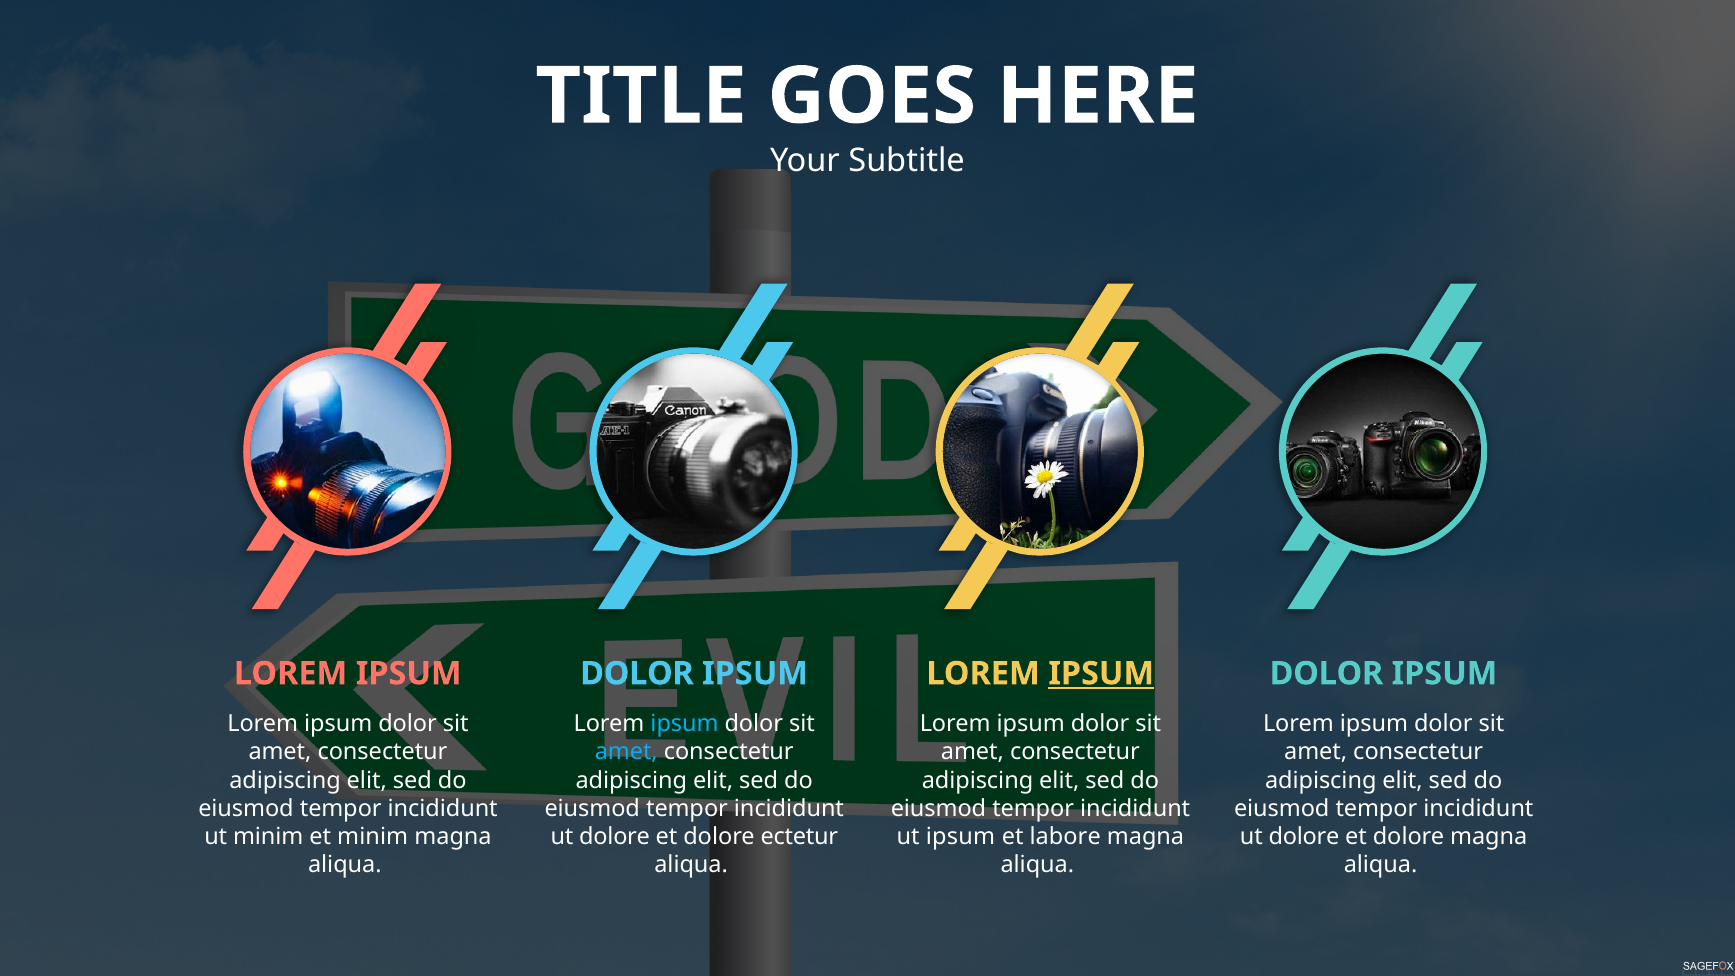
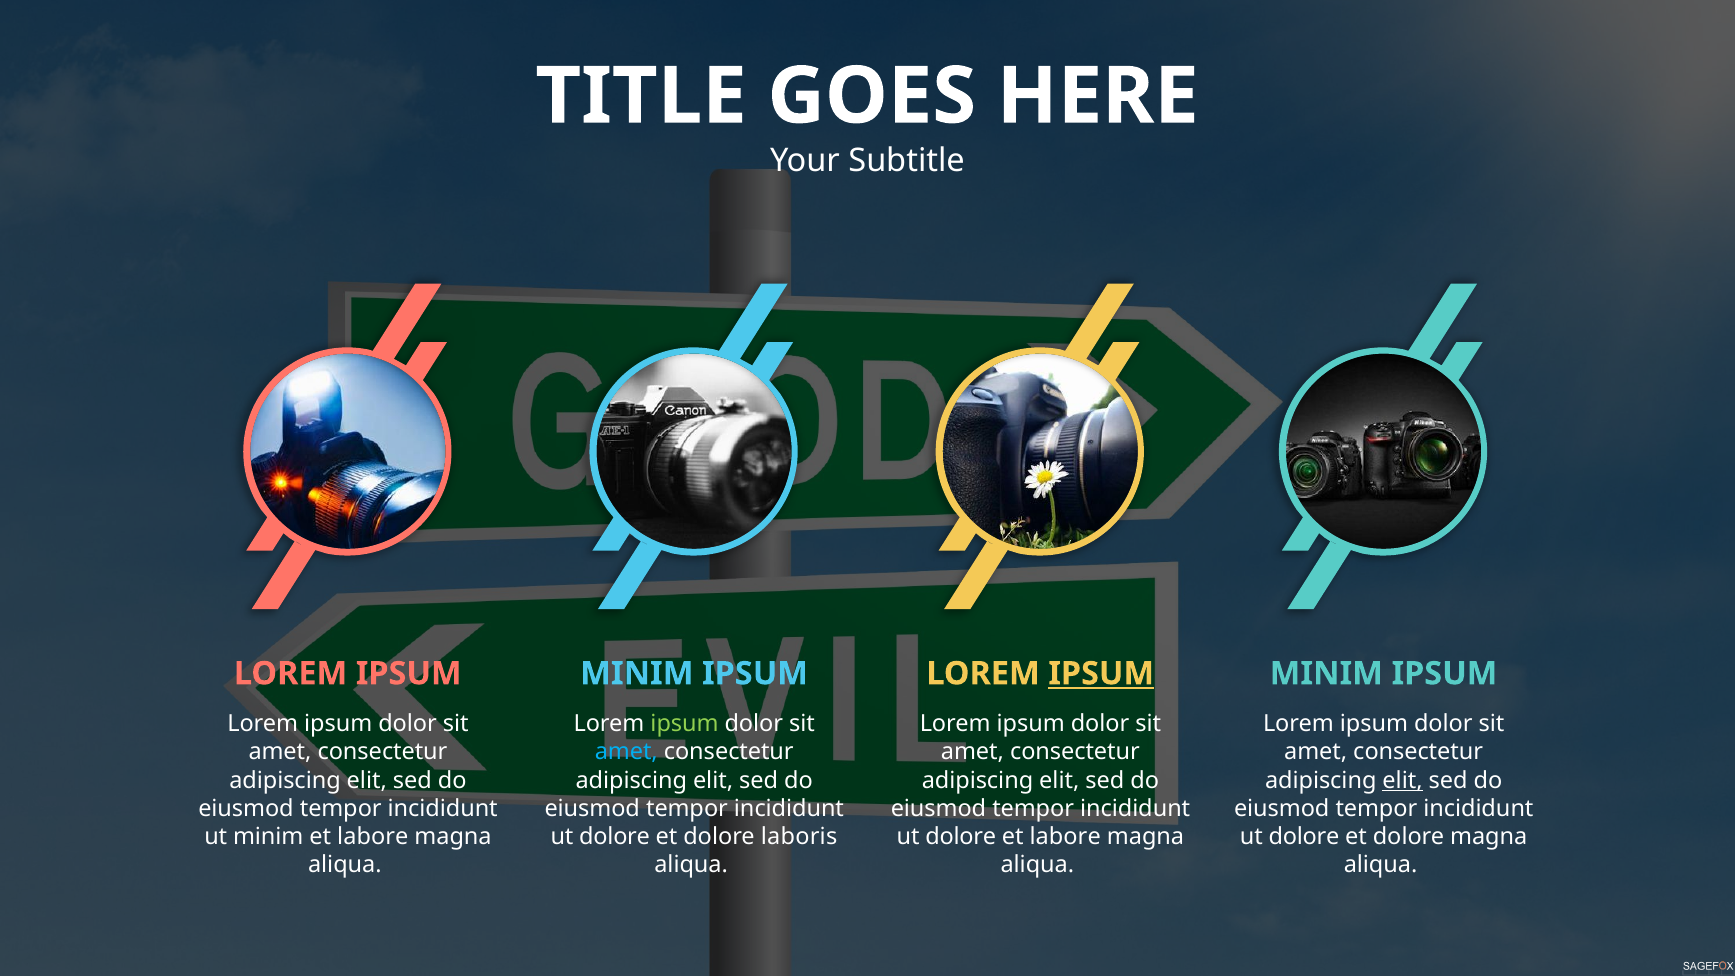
DOLOR at (637, 674): DOLOR -> MINIM
DOLOR at (1326, 674): DOLOR -> MINIM
ipsum at (685, 724) colour: light blue -> light green
elit at (1403, 780) underline: none -> present
minim at (373, 837): minim -> labore
ectetur: ectetur -> laboris
ipsum at (961, 837): ipsum -> dolore
